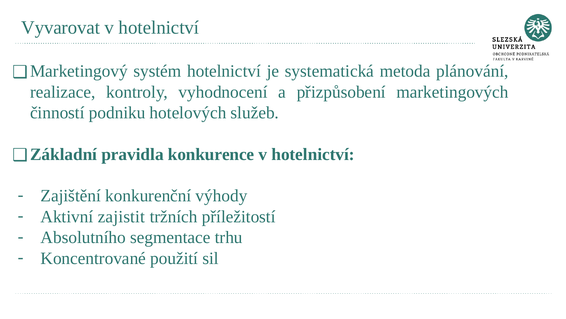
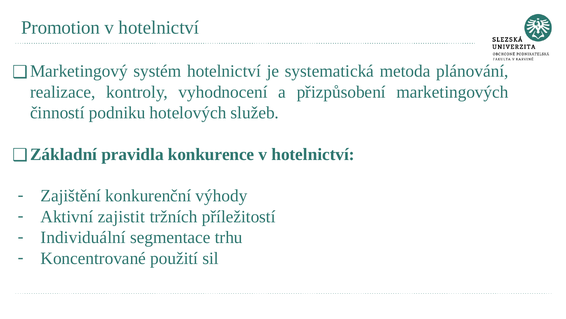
Vyvarovat: Vyvarovat -> Promotion
Absolutního: Absolutního -> Individuální
